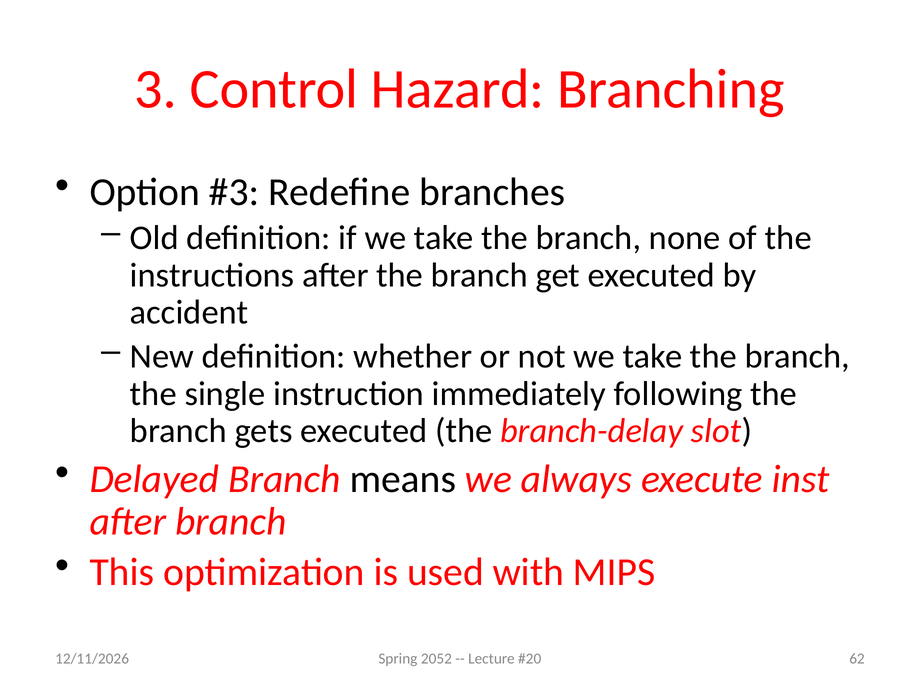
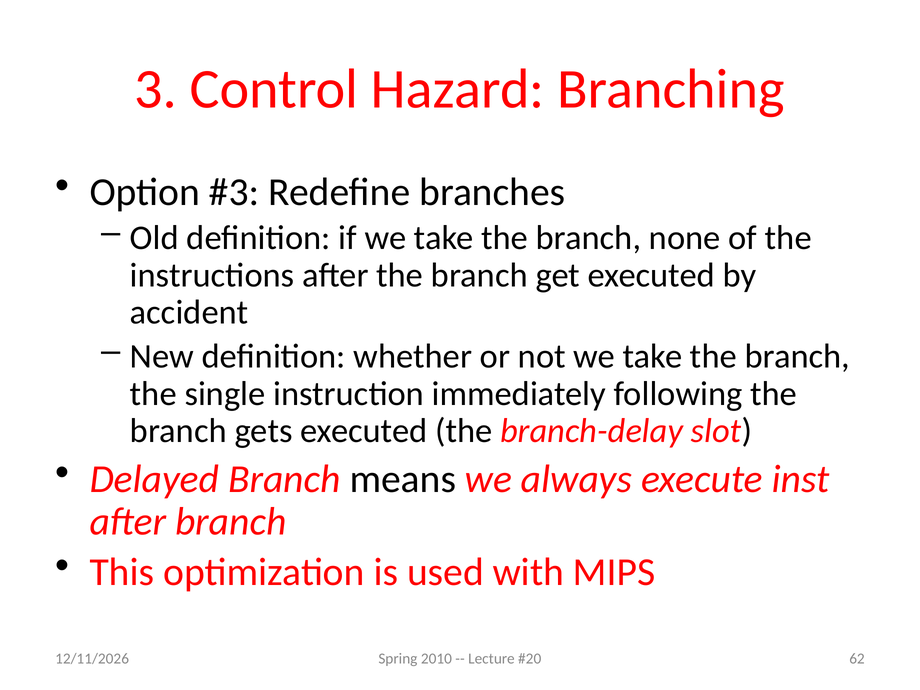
2052: 2052 -> 2010
